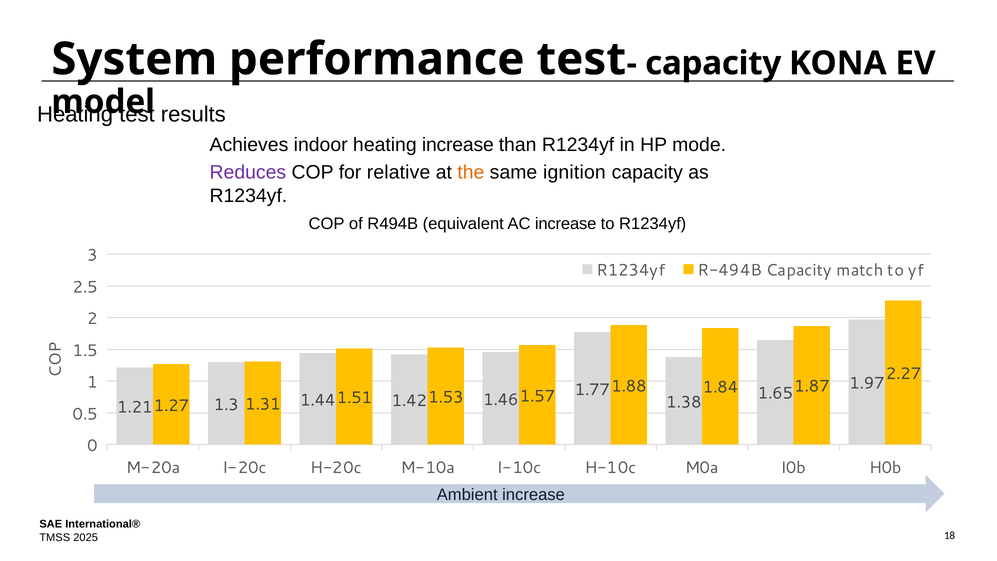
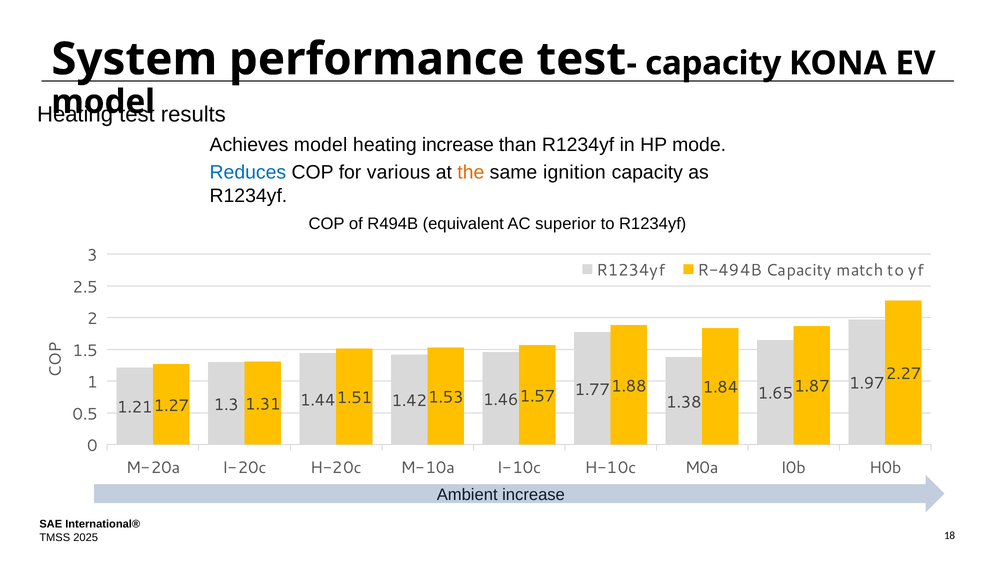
Achieves indoor: indoor -> model
Reduces colour: purple -> blue
relative: relative -> various
AC increase: increase -> superior
